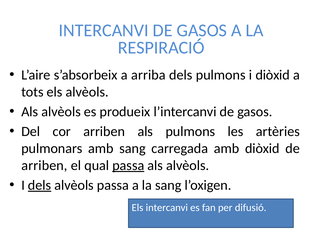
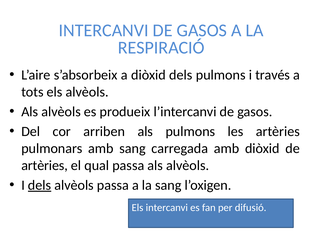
a arriba: arriba -> diòxid
i diòxid: diòxid -> través
arriben at (44, 165): arriben -> artèries
passa at (128, 165) underline: present -> none
